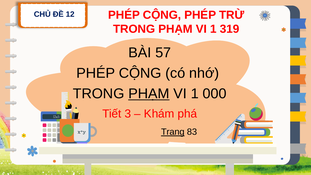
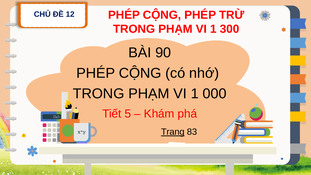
319: 319 -> 300
57: 57 -> 90
PHẠM at (149, 94) underline: present -> none
3: 3 -> 5
